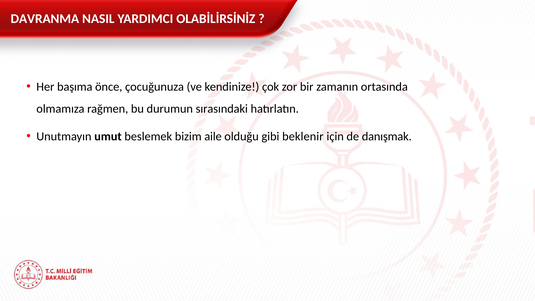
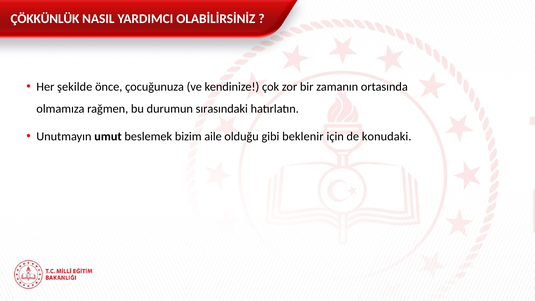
DAVRANMA: DAVRANMA -> ÇÖKKÜNLÜK
başıma: başıma -> şekilde
danışmak: danışmak -> konudaki
